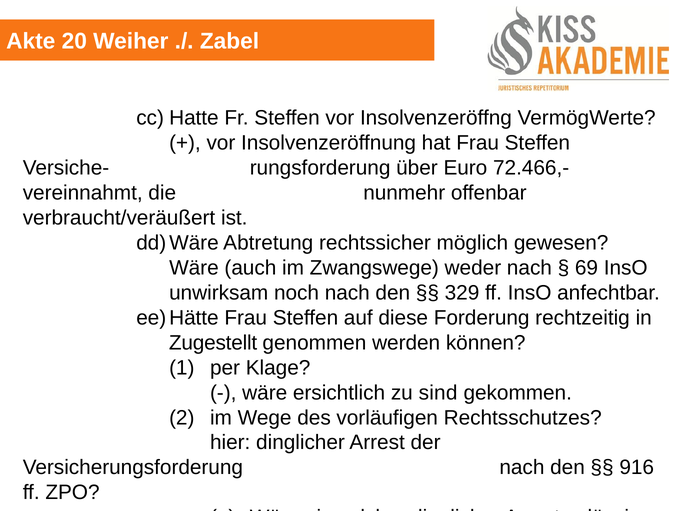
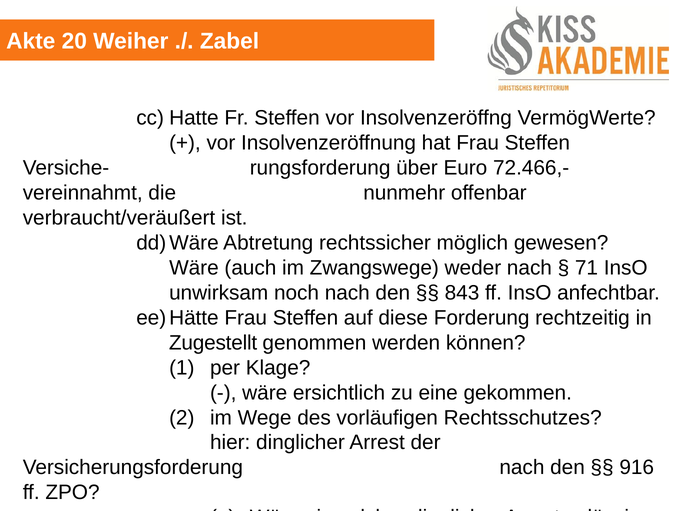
69: 69 -> 71
329: 329 -> 843
sind: sind -> eine
